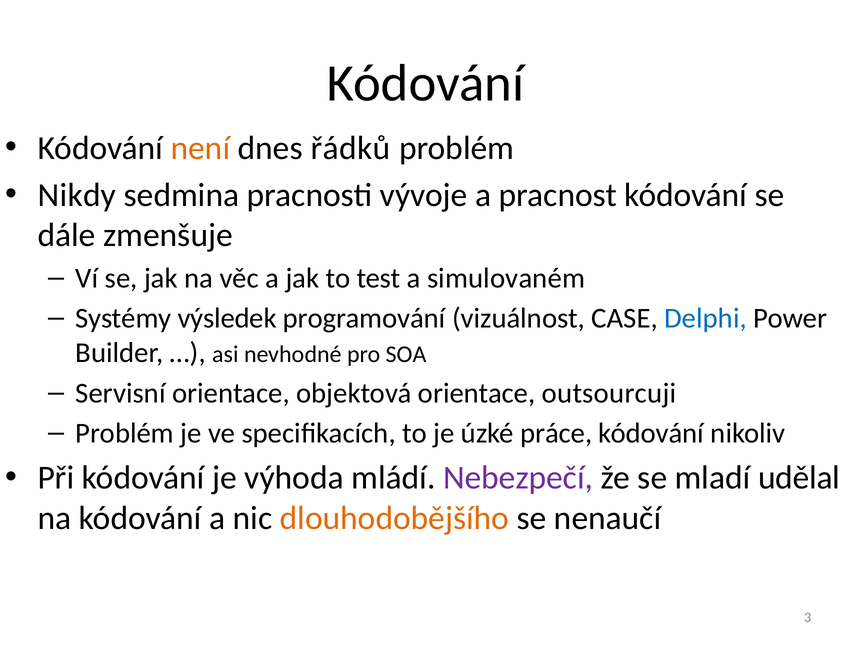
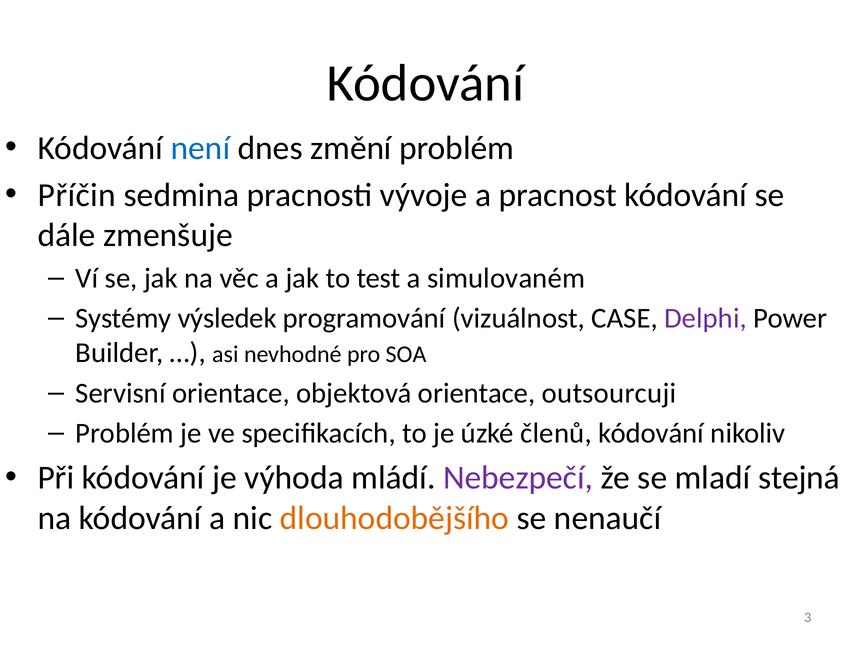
není colour: orange -> blue
řádků: řádků -> změní
Nikdy: Nikdy -> Příčin
Delphi colour: blue -> purple
práce: práce -> členů
udělal: udělal -> stejná
